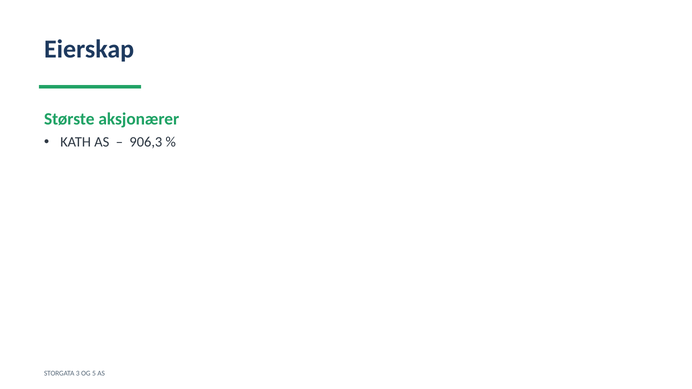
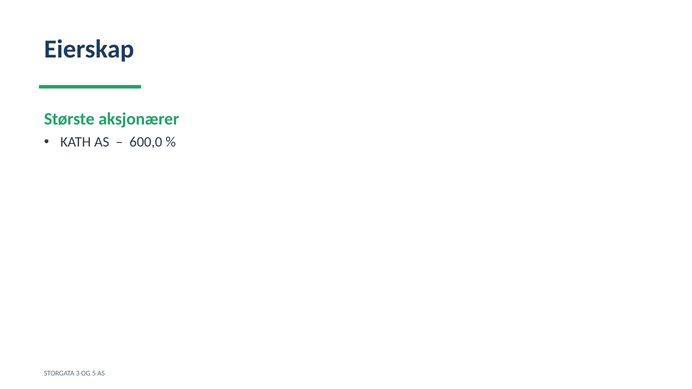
906,3: 906,3 -> 600,0
